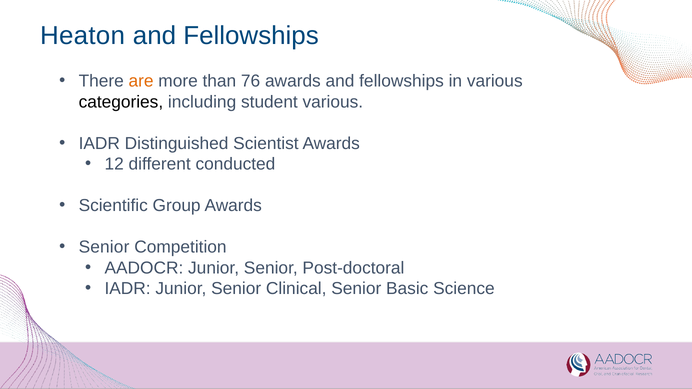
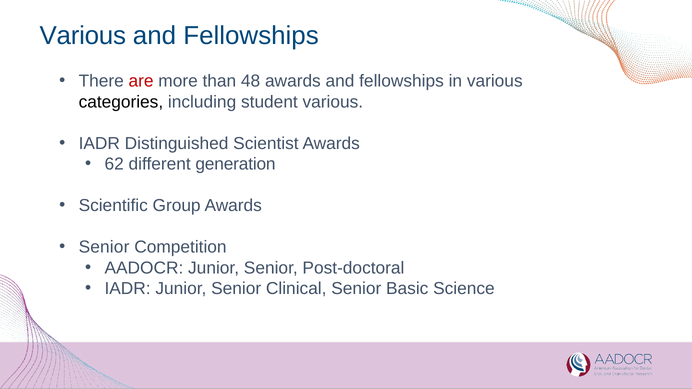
Heaton at (83, 36): Heaton -> Various
are colour: orange -> red
76: 76 -> 48
12: 12 -> 62
conducted: conducted -> generation
